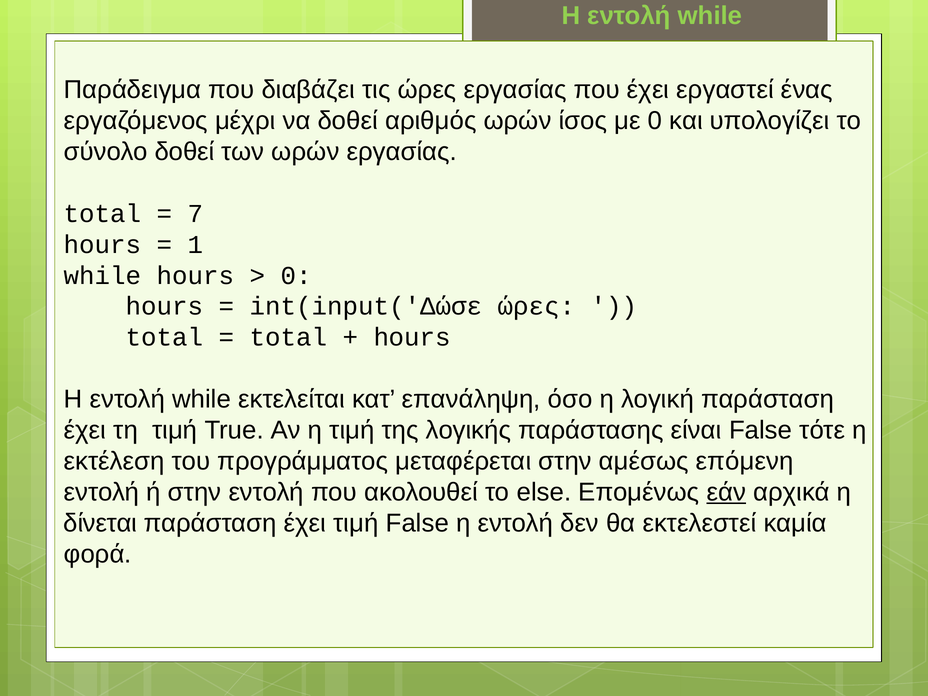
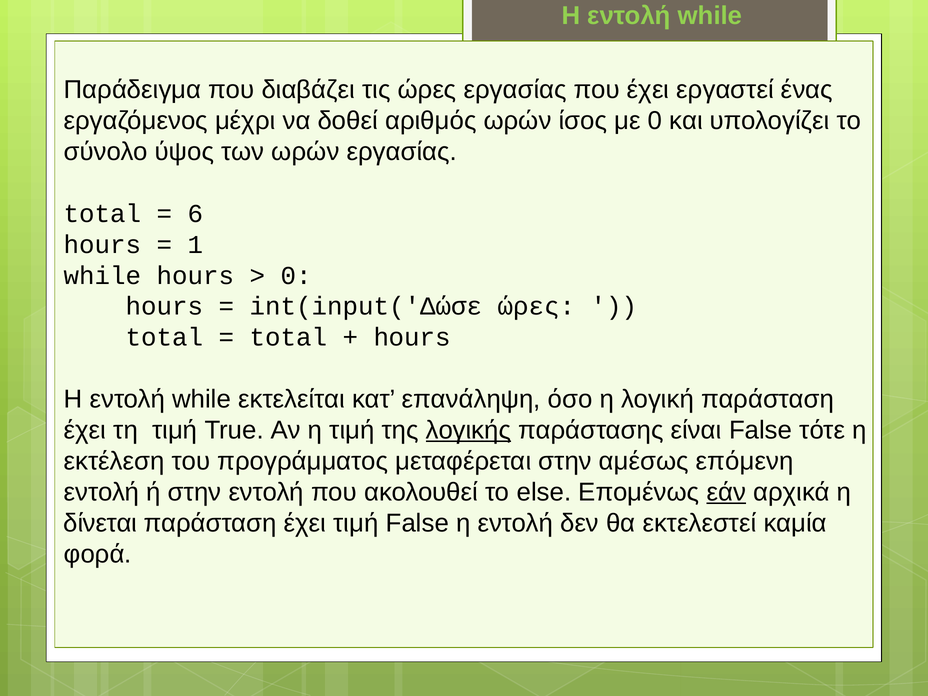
σύνολο δοθεί: δοθεί -> ύψος
7: 7 -> 6
λογικής underline: none -> present
